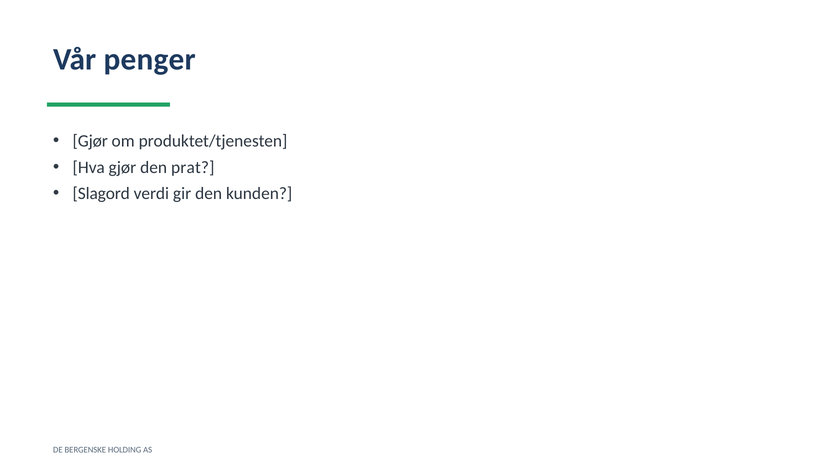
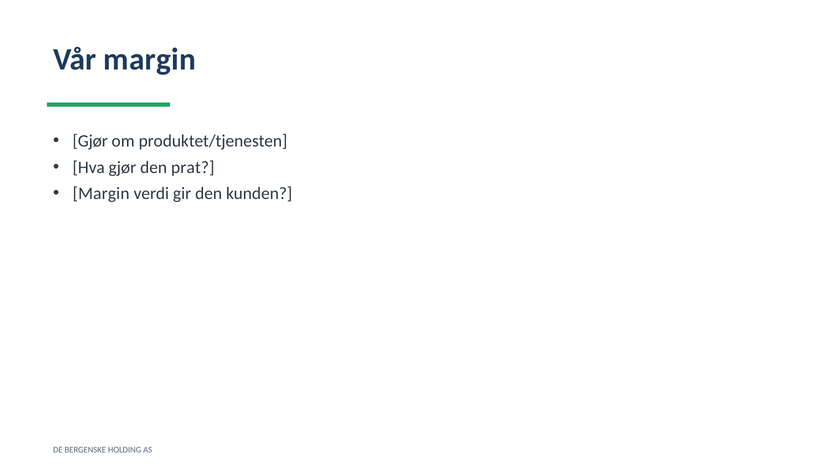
Vår penger: penger -> margin
Slagord at (101, 193): Slagord -> Margin
